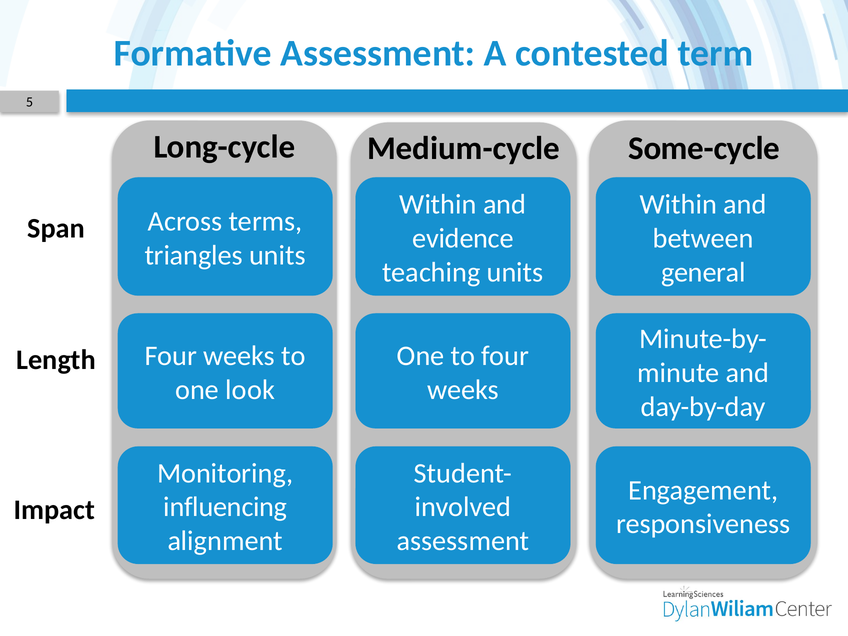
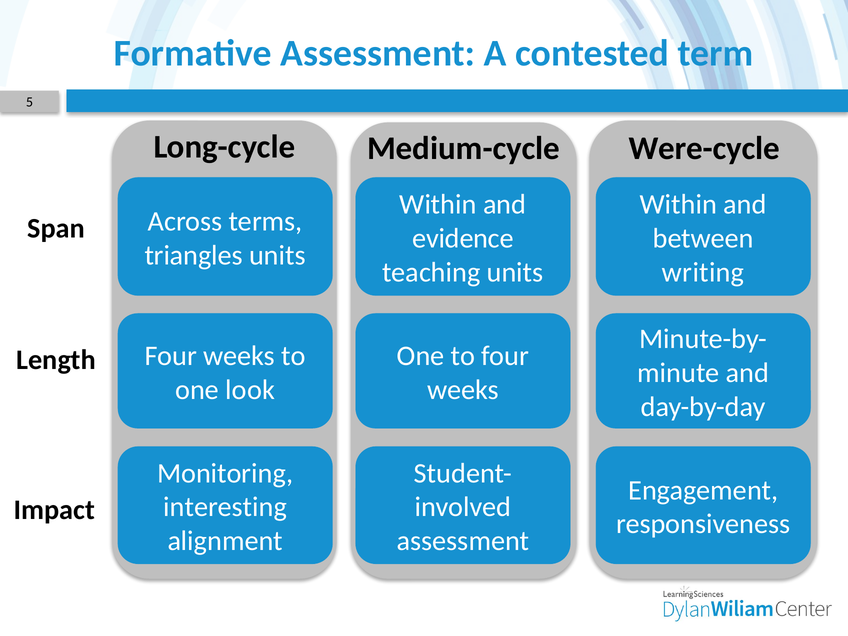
Some-cycle: Some-cycle -> Were-cycle
general: general -> writing
influencing: influencing -> interesting
